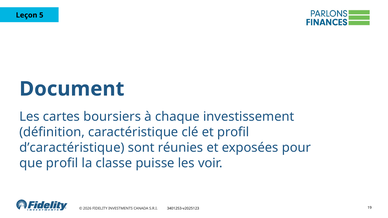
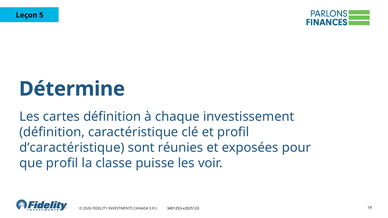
Document: Document -> Détermine
cartes boursiers: boursiers -> définition
